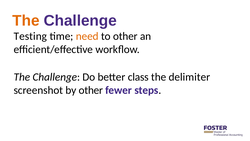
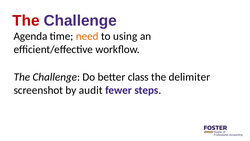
The at (26, 21) colour: orange -> red
Testing: Testing -> Agenda
to other: other -> using
by other: other -> audit
